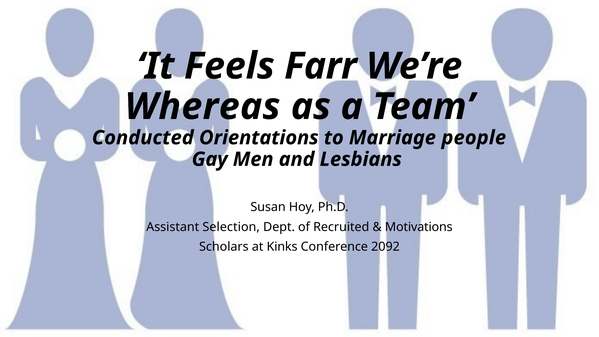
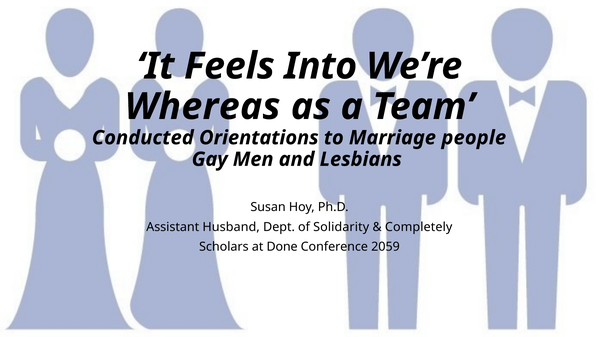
Farr: Farr -> Into
Selection: Selection -> Husband
Recruited: Recruited -> Solidarity
Motivations: Motivations -> Completely
Kinks: Kinks -> Done
2092: 2092 -> 2059
